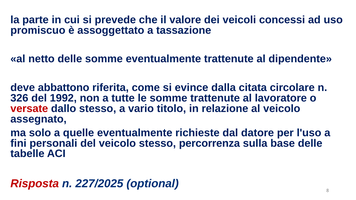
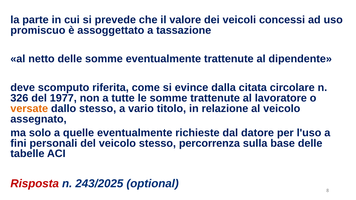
abbattono: abbattono -> scomputo
1992: 1992 -> 1977
versate colour: red -> orange
227/2025: 227/2025 -> 243/2025
